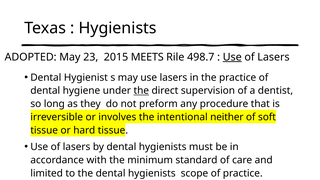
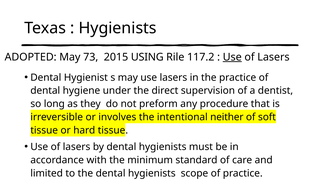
23: 23 -> 73
MEETS: MEETS -> USING
498.7: 498.7 -> 117.2
the at (141, 91) underline: present -> none
